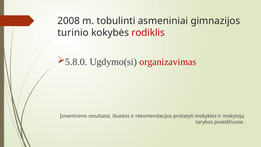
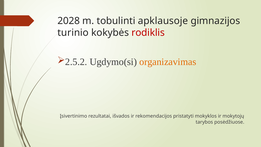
2008: 2008 -> 2028
asmeniniai: asmeniniai -> apklausoje
5.8.0: 5.8.0 -> 2.5.2
organizavimas colour: red -> orange
